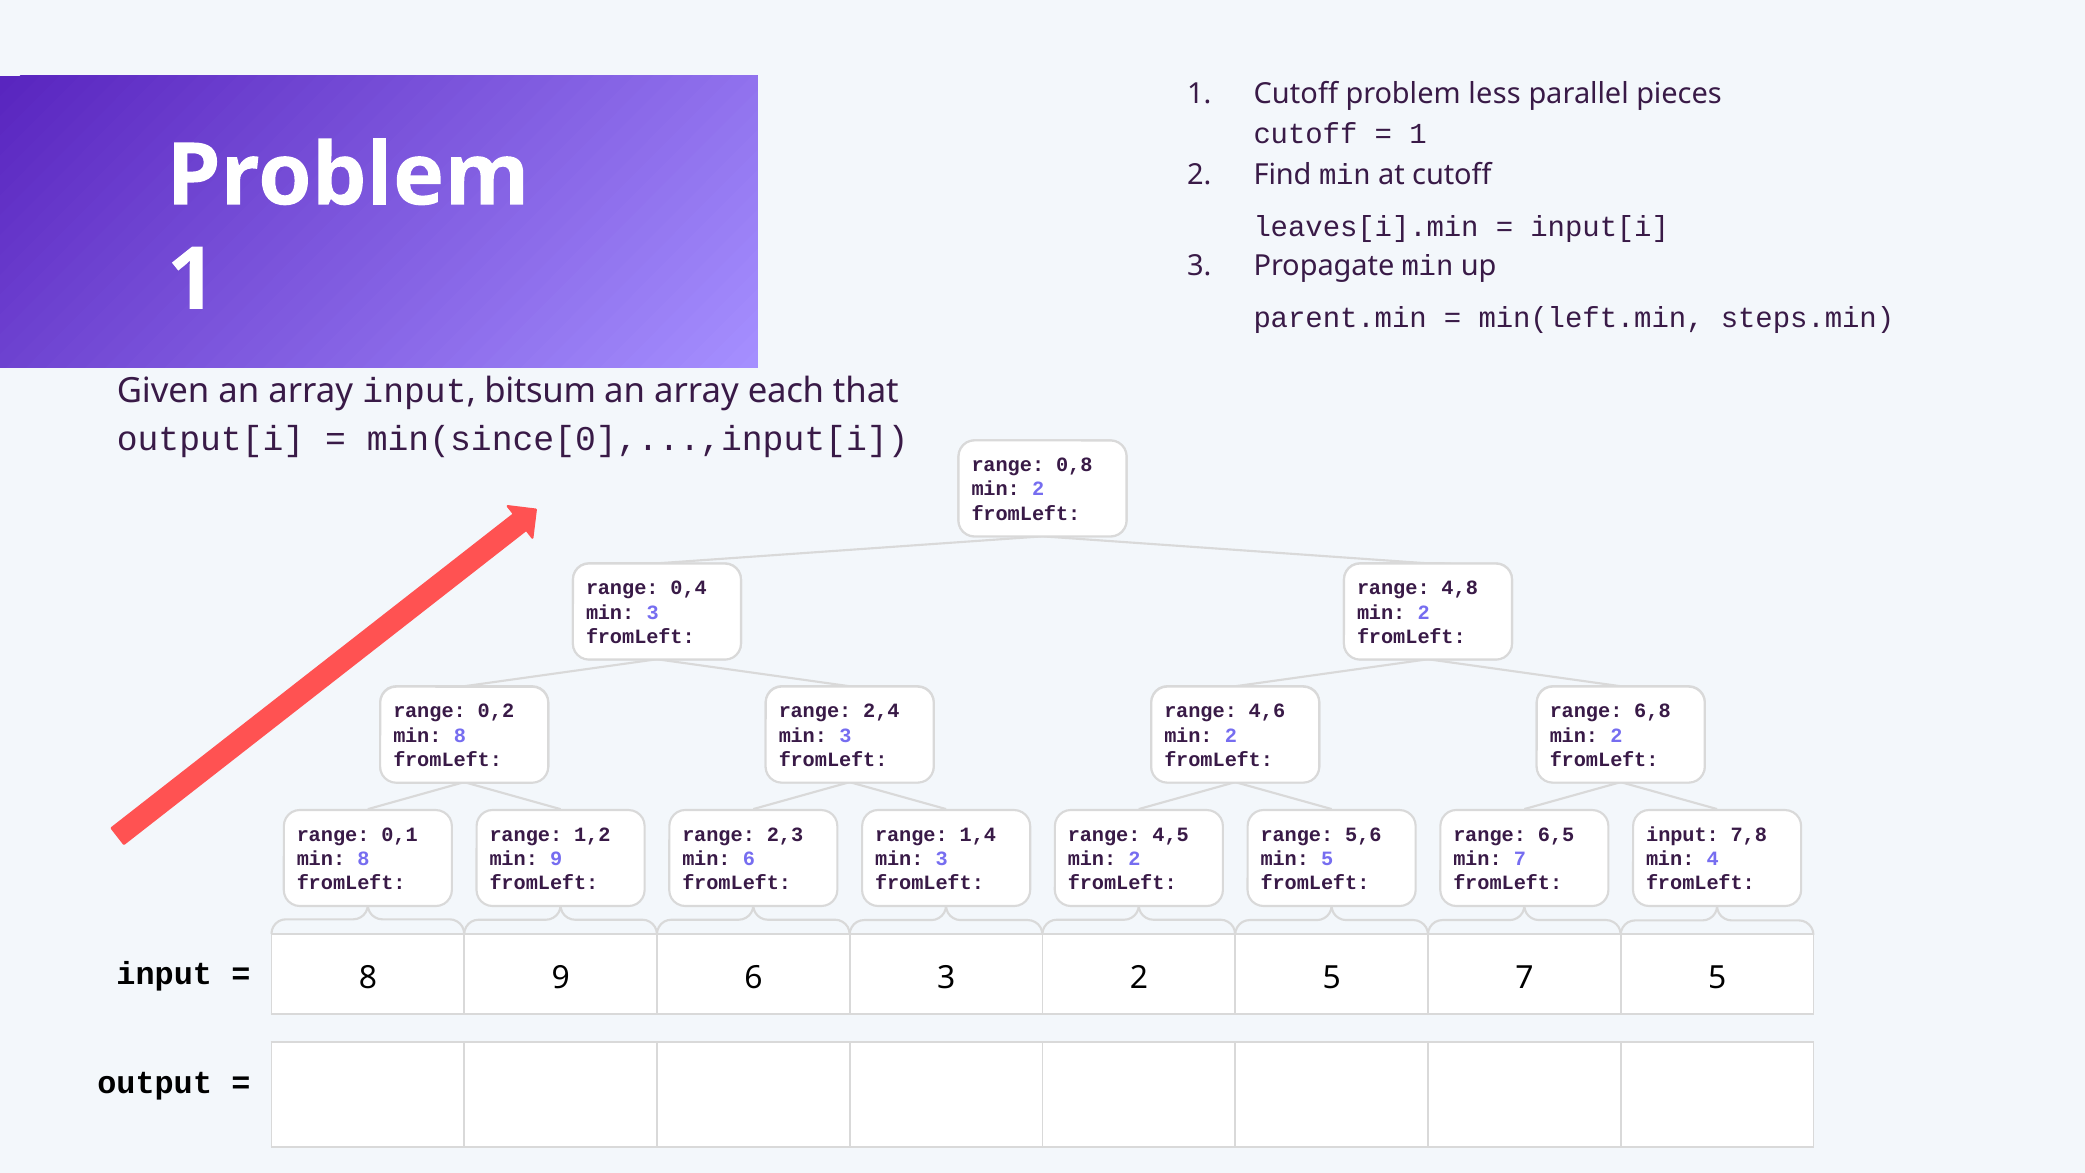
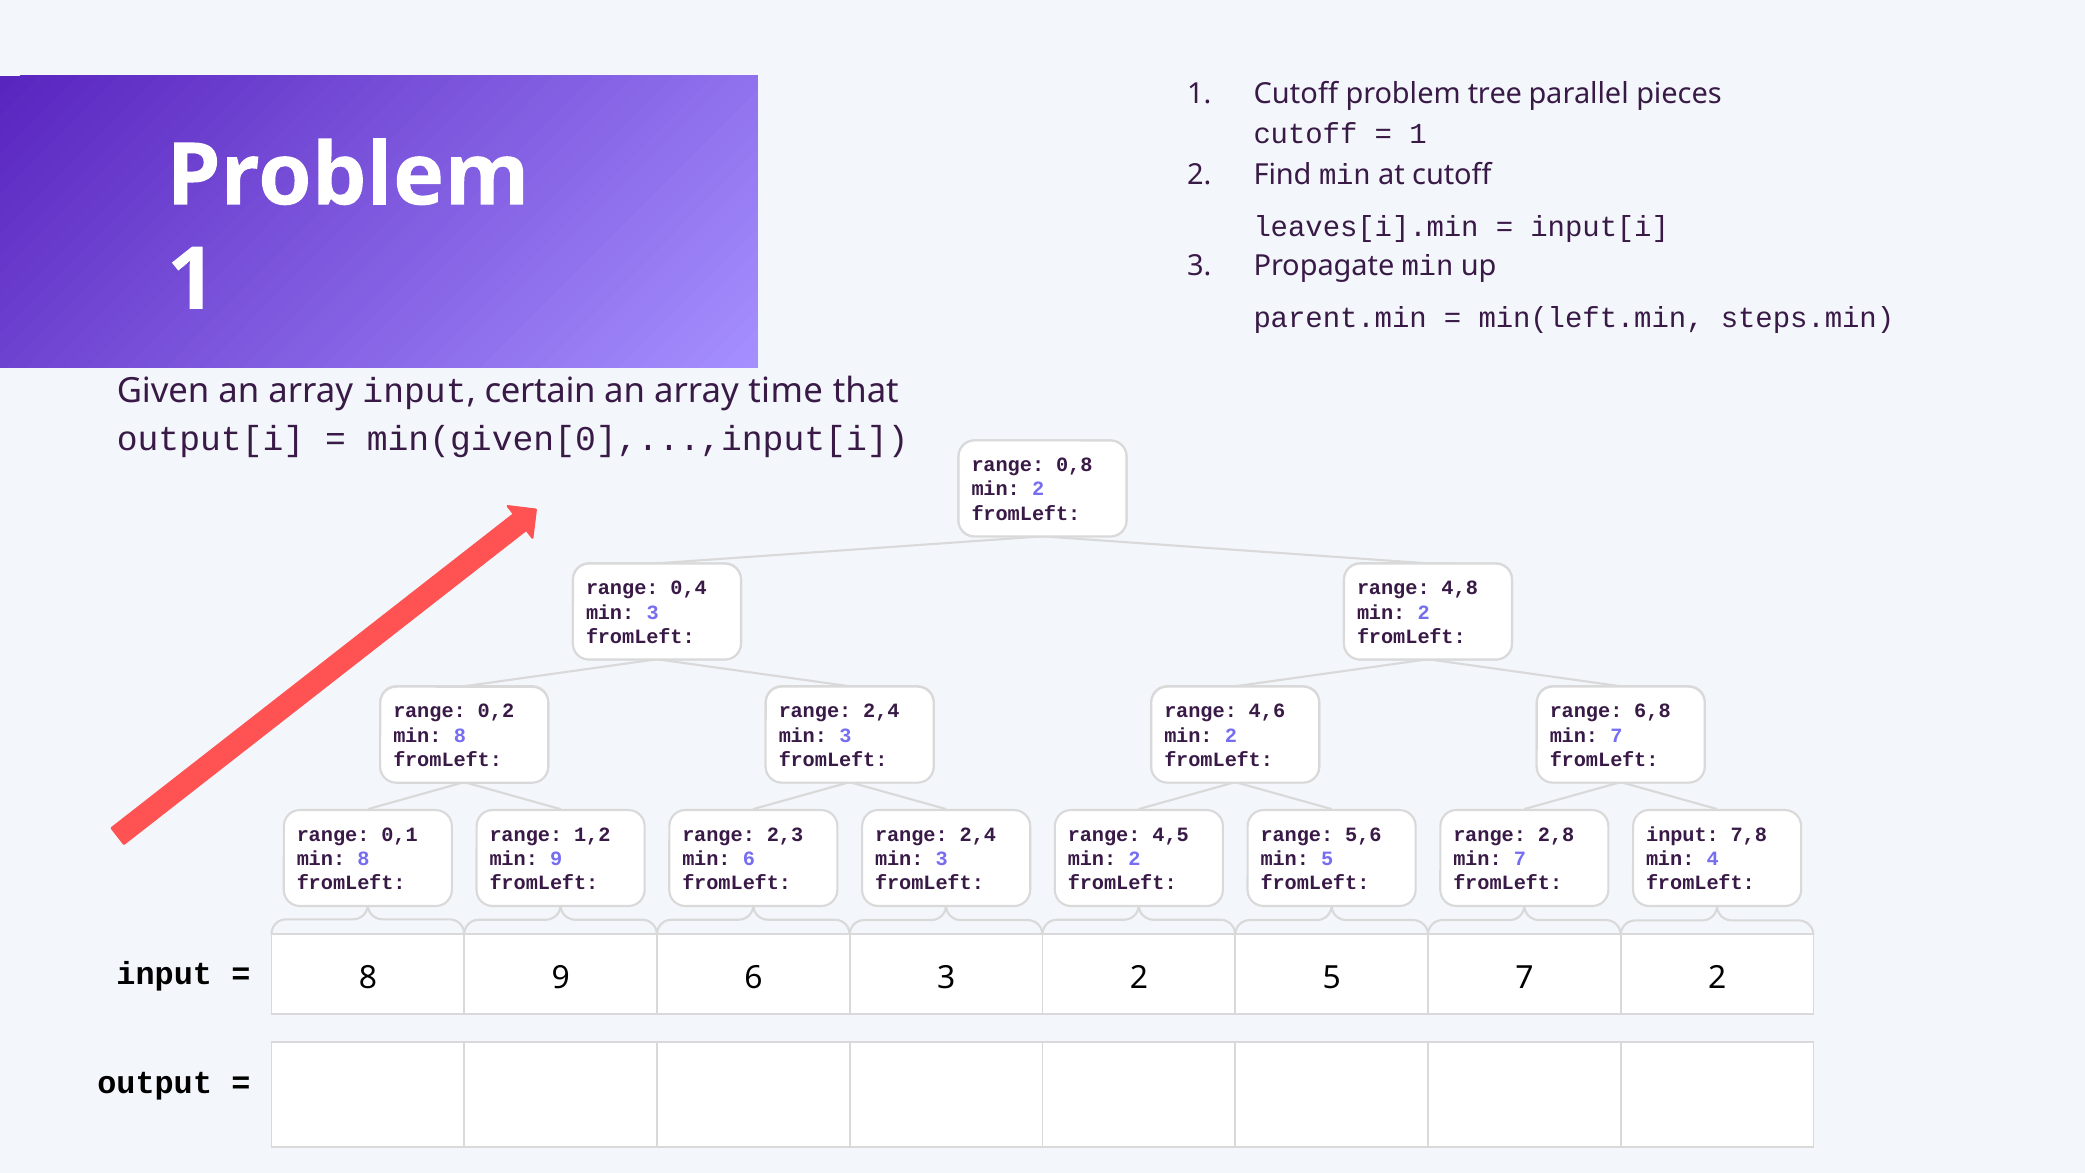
less: less -> tree
bitsum: bitsum -> certain
each: each -> time
min(since[0],...,input[i: min(since[0],...,input[i -> min(given[0],...,input[i
2 at (1616, 735): 2 -> 7
1,4 at (978, 834): 1,4 -> 2,4
6,5: 6,5 -> 2,8
7 5: 5 -> 2
